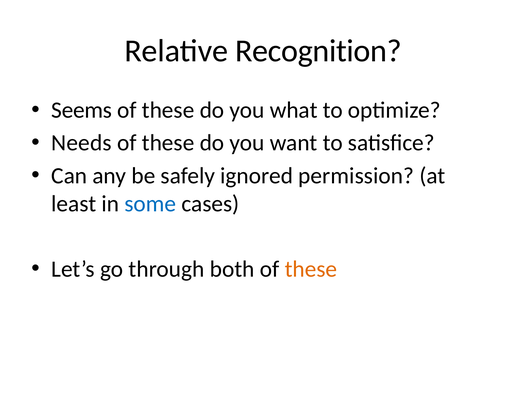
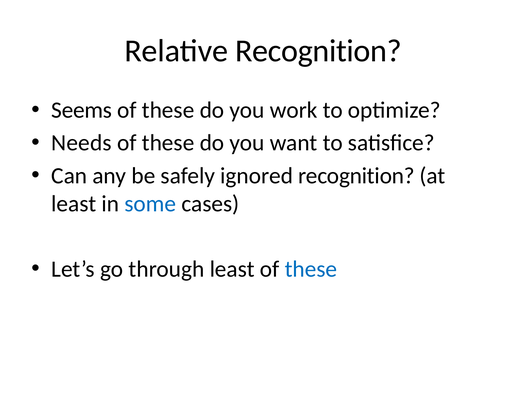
what: what -> work
ignored permission: permission -> recognition
through both: both -> least
these at (311, 269) colour: orange -> blue
